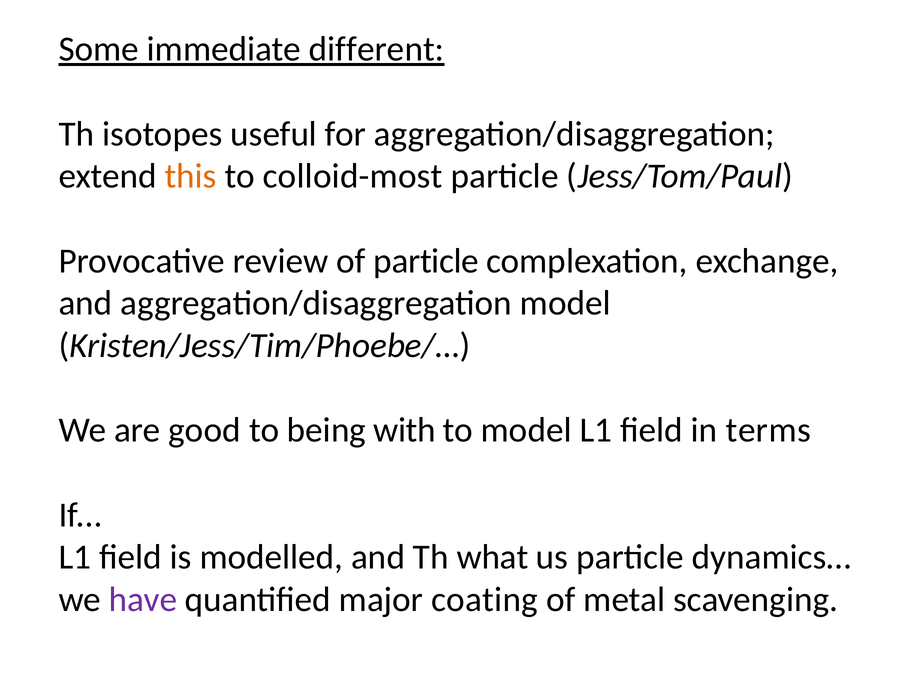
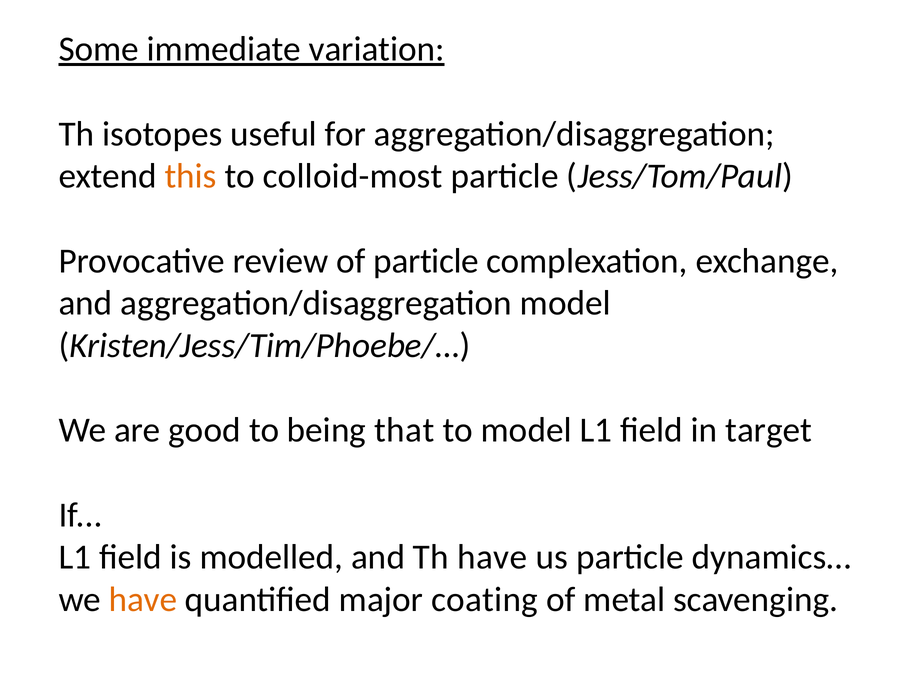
different: different -> variation
with: with -> that
terms: terms -> target
Th what: what -> have
have at (143, 600) colour: purple -> orange
